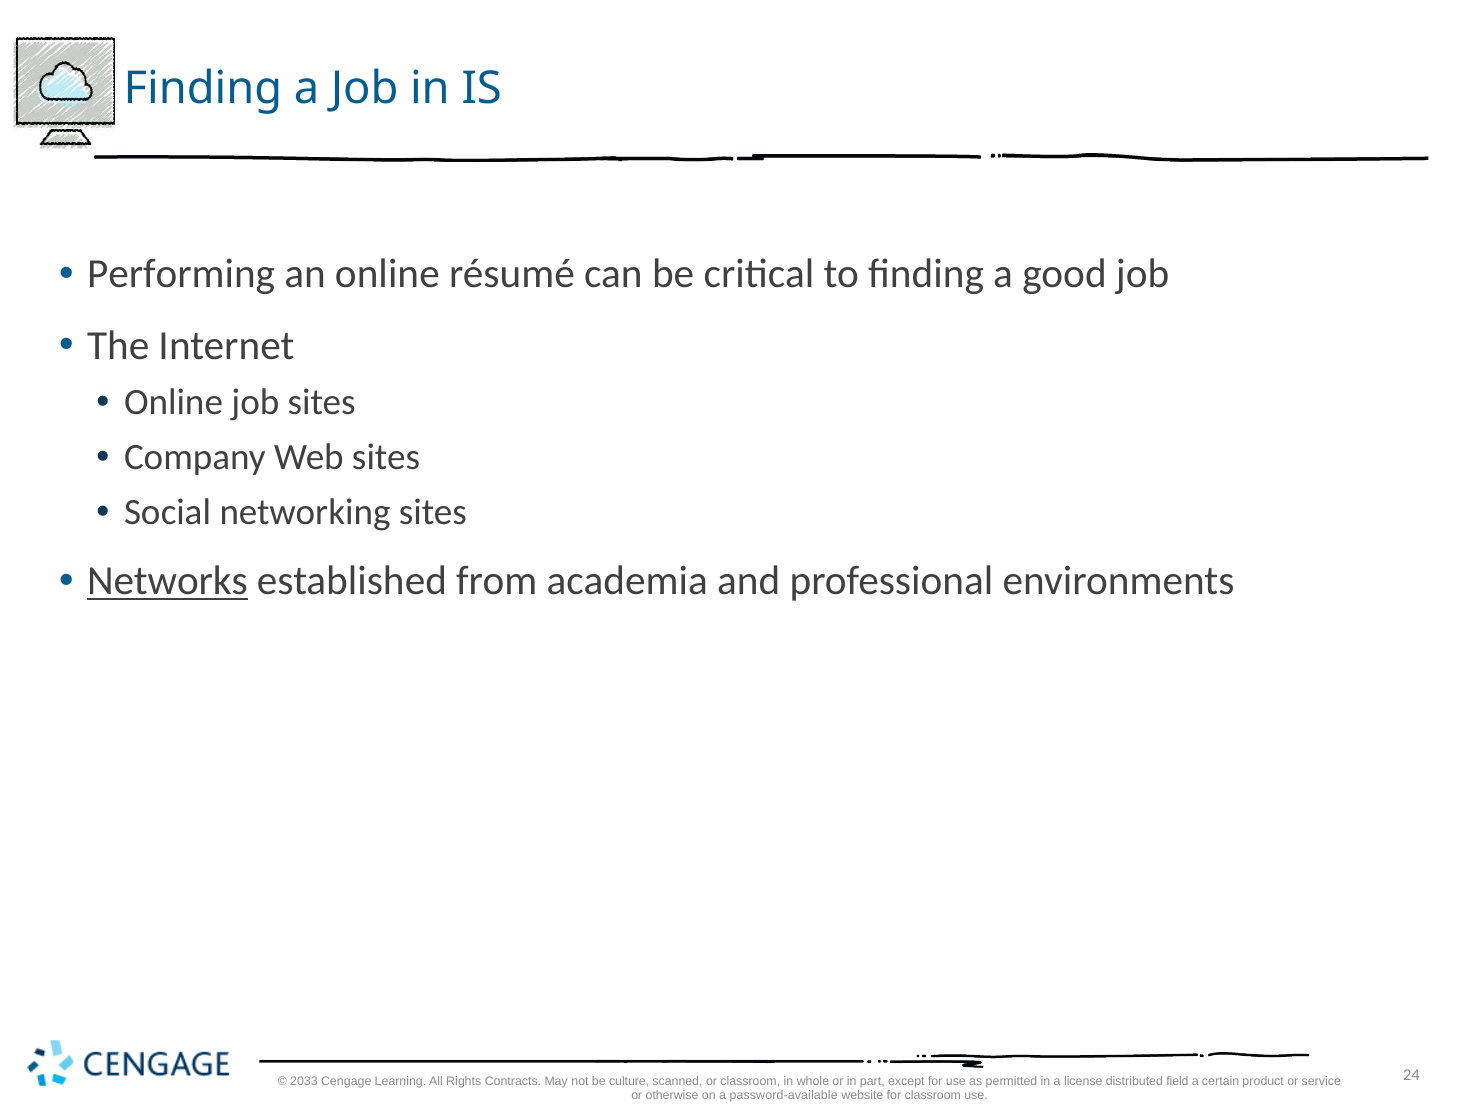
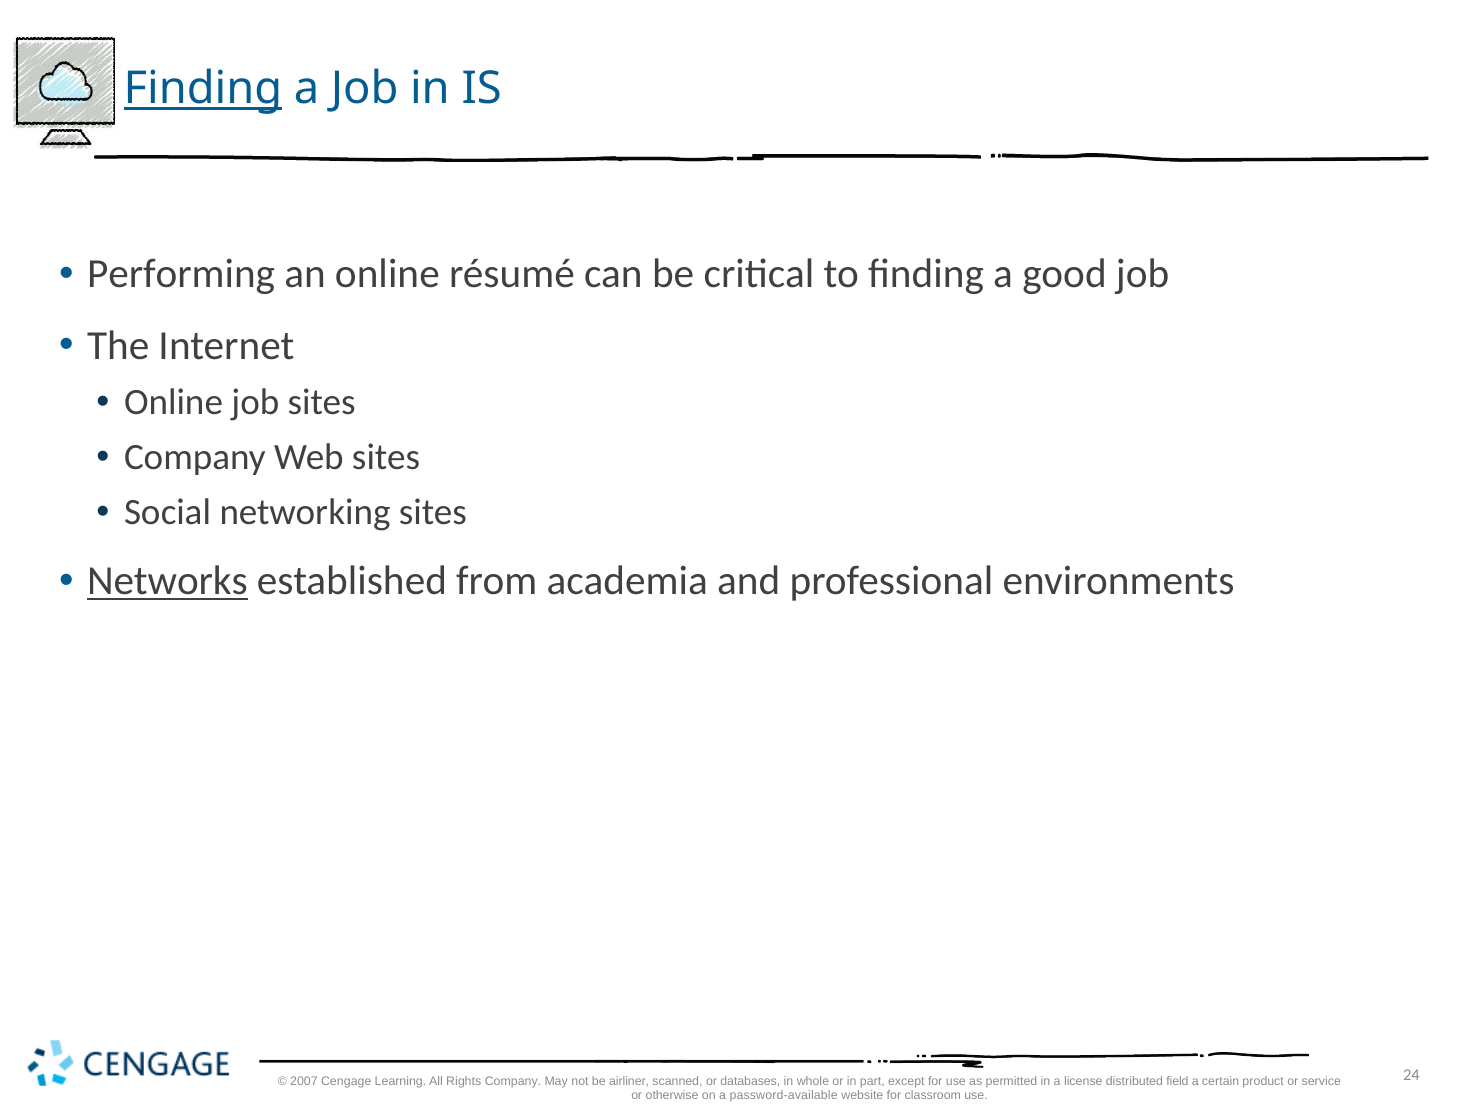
Finding at (203, 89) underline: none -> present
2033: 2033 -> 2007
Rights Contracts: Contracts -> Company
culture: culture -> airliner
or classroom: classroom -> databases
